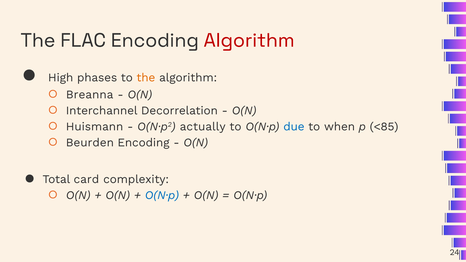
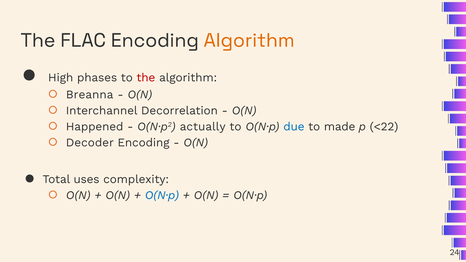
Algorithm at (249, 40) colour: red -> orange
the at (146, 78) colour: orange -> red
Huismann: Huismann -> Happened
when: when -> made
<85: <85 -> <22
Beurden: Beurden -> Decoder
card: card -> uses
